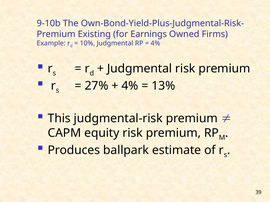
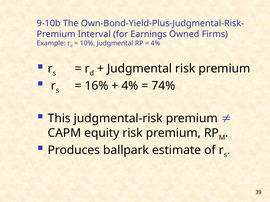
Existing: Existing -> Interval
27%: 27% -> 16%
13%: 13% -> 74%
